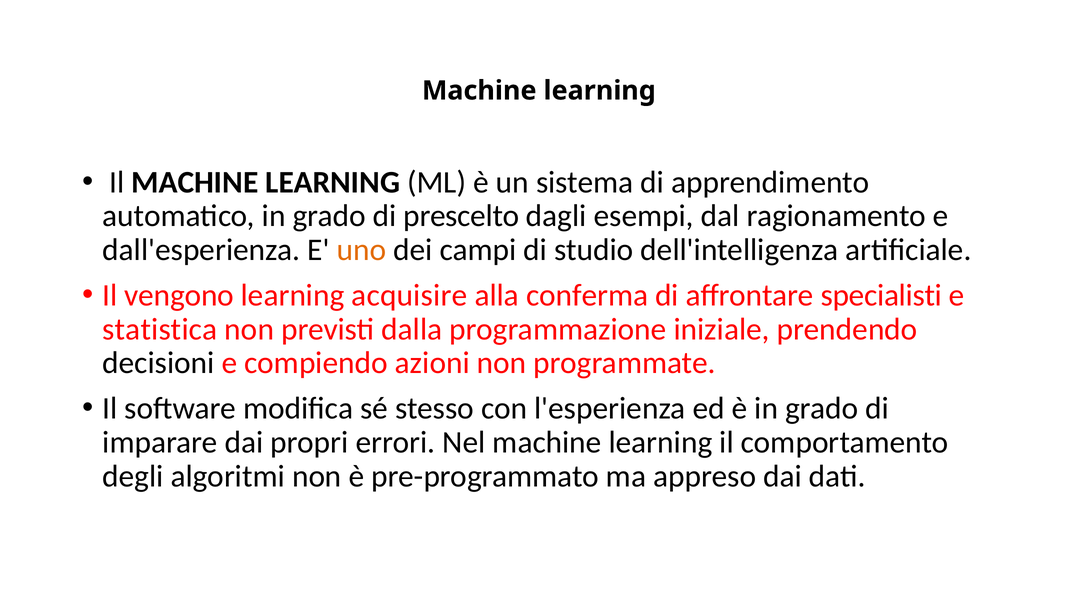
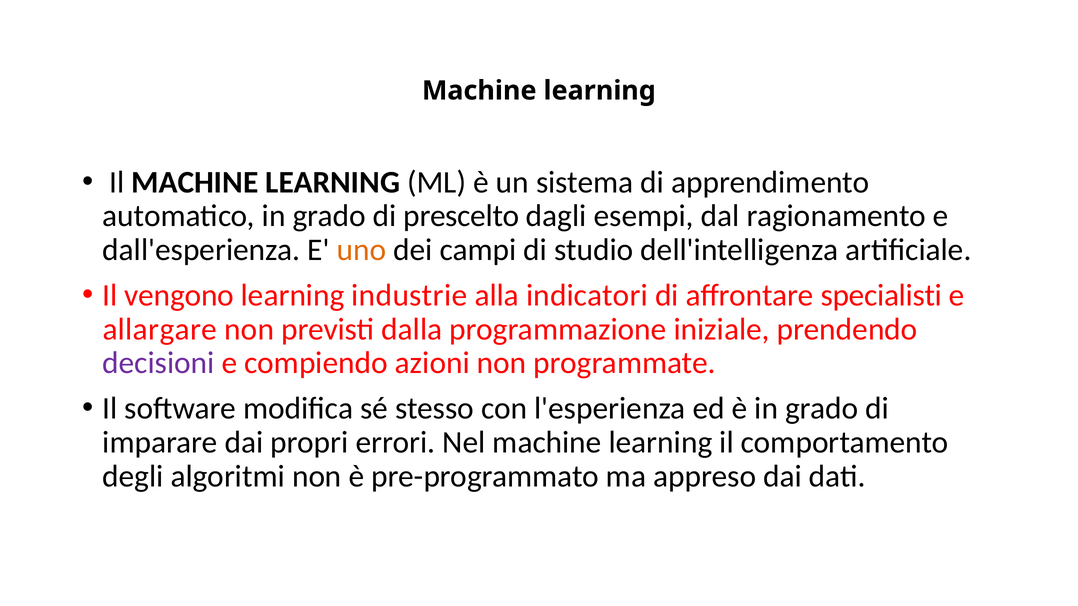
acquisire: acquisire -> industrie
conferma: conferma -> indicatori
statistica: statistica -> allargare
decisioni colour: black -> purple
